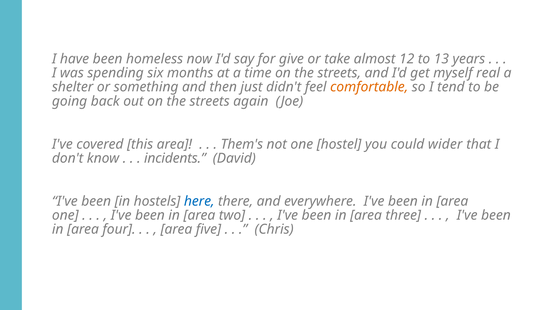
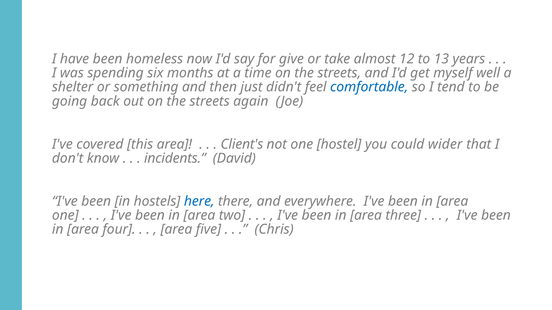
real: real -> well
comfortable colour: orange -> blue
Them's: Them's -> Client's
